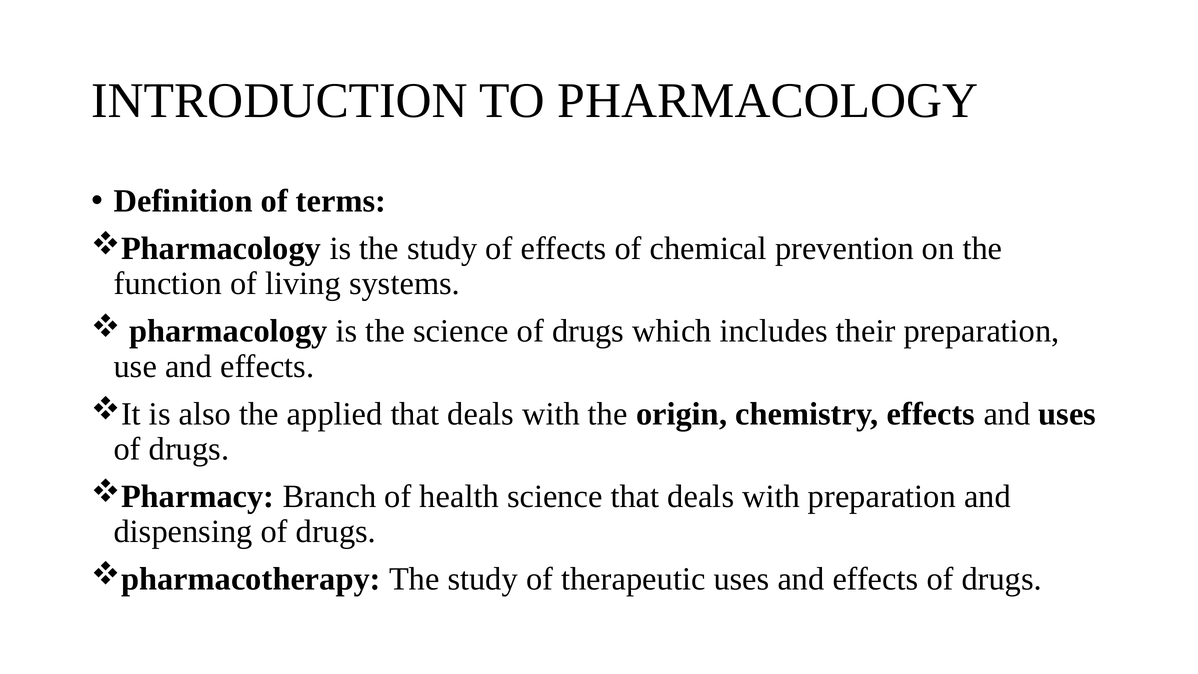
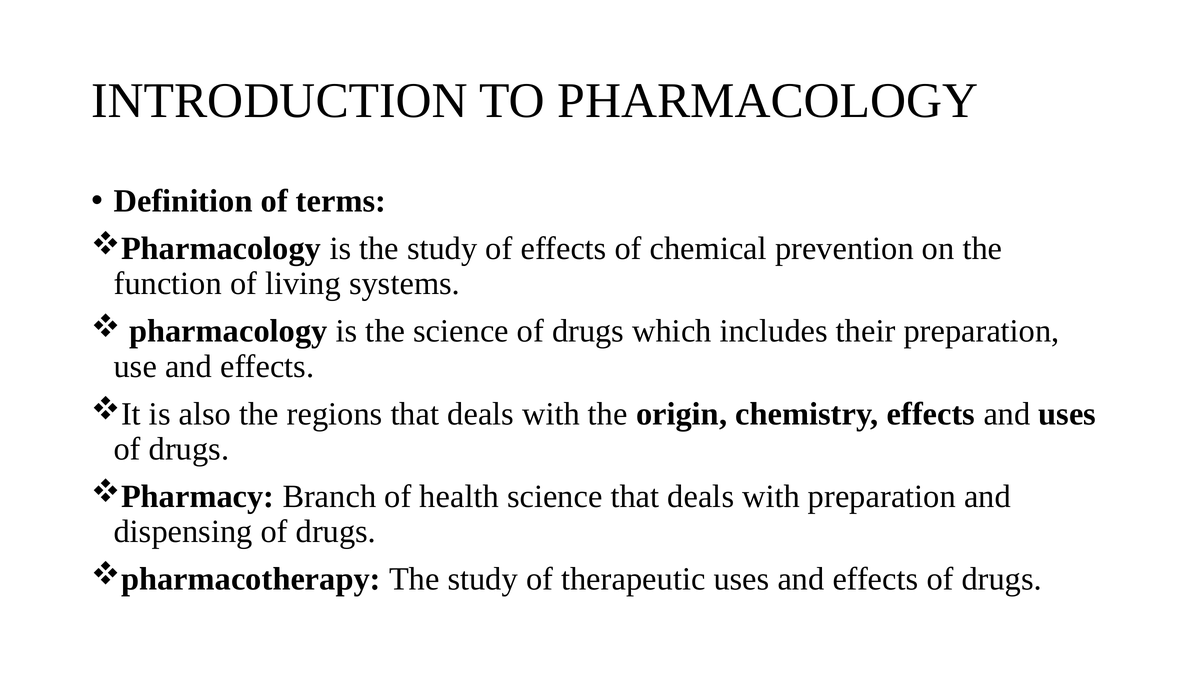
applied: applied -> regions
